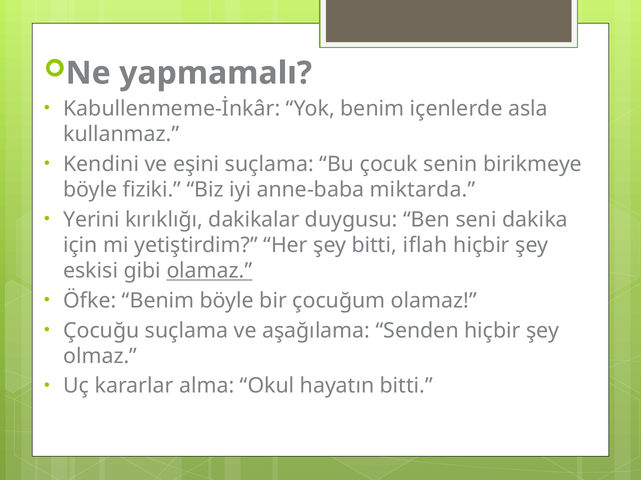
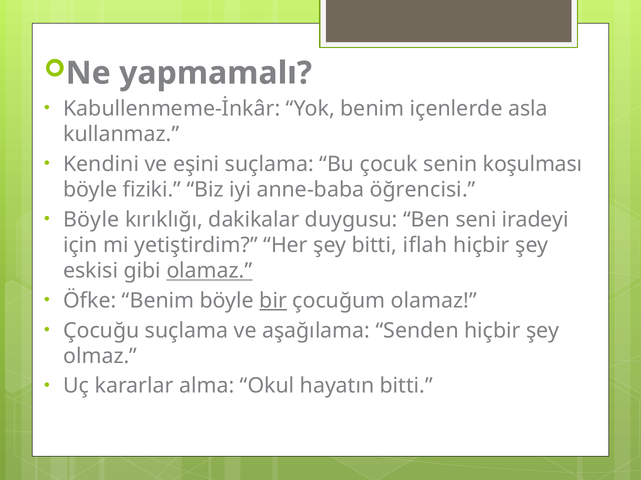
birikmeye: birikmeye -> koşulması
miktarda: miktarda -> öğrencisi
Yerini at (91, 220): Yerini -> Böyle
dakika: dakika -> iradeyi
bir underline: none -> present
